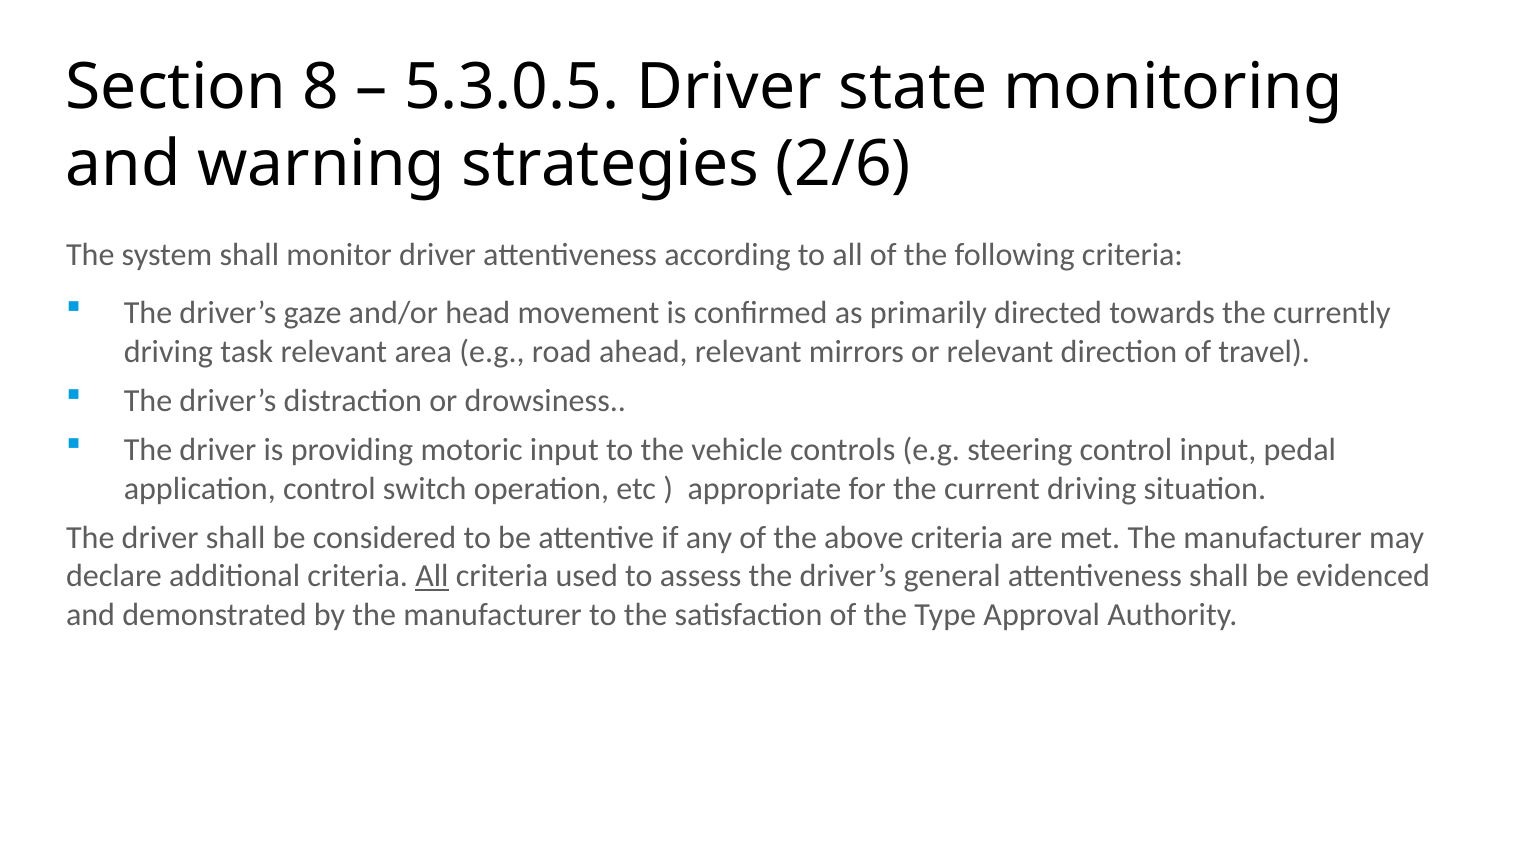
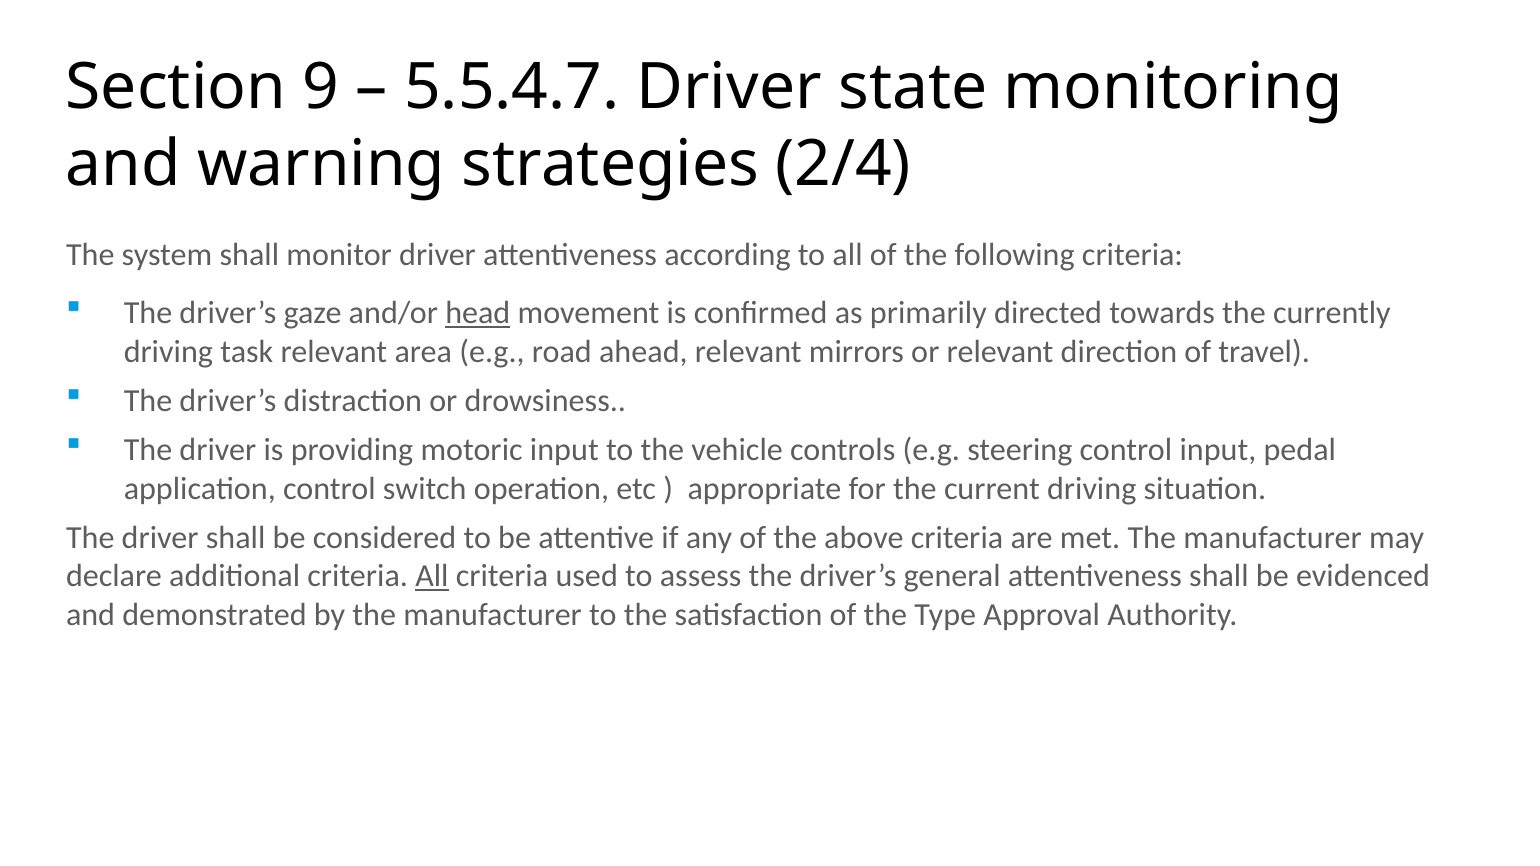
8: 8 -> 9
5.3.0.5: 5.3.0.5 -> 5.5.4.7
2/6: 2/6 -> 2/4
head underline: none -> present
